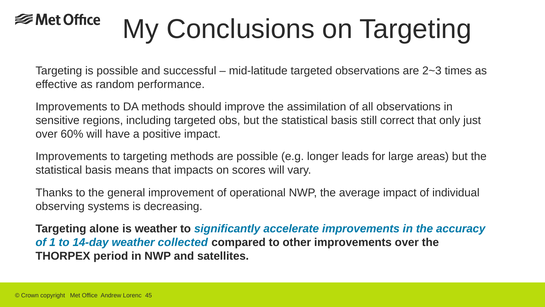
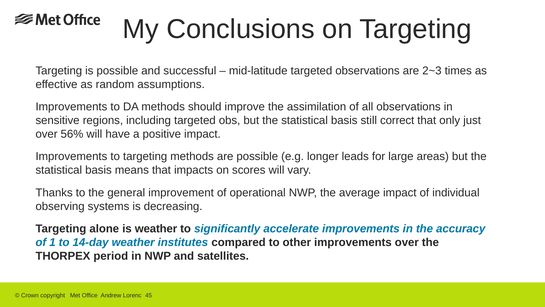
performance: performance -> assumptions
60%: 60% -> 56%
collected: collected -> institutes
